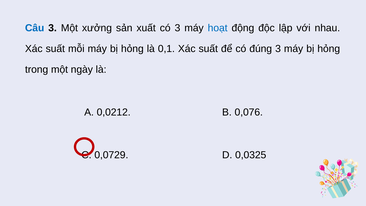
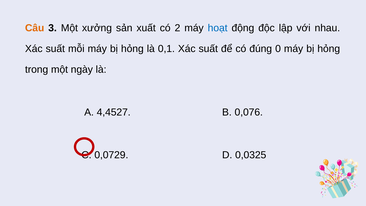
Câu colour: blue -> orange
có 3: 3 -> 2
đúng 3: 3 -> 0
0,0212: 0,0212 -> 4,4527
